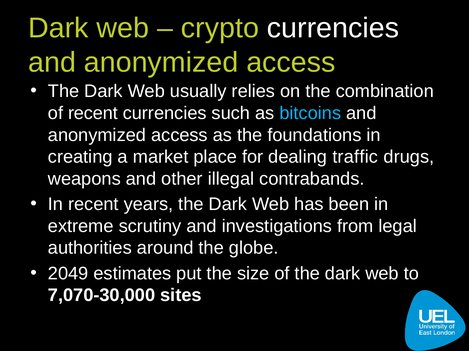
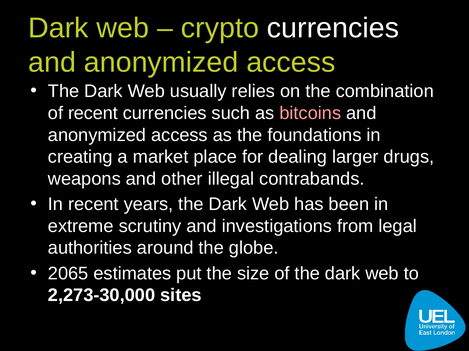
bitcoins colour: light blue -> pink
traffic: traffic -> larger
2049: 2049 -> 2065
7,070-30,000: 7,070-30,000 -> 2,273-30,000
